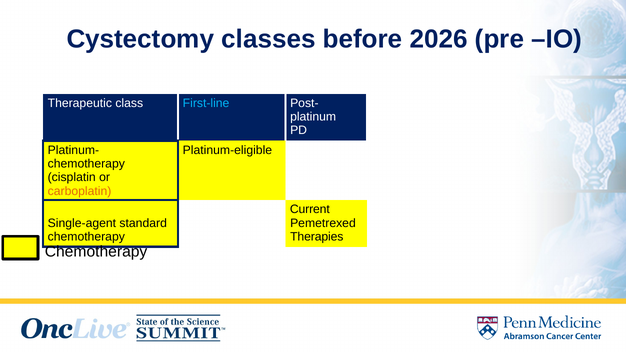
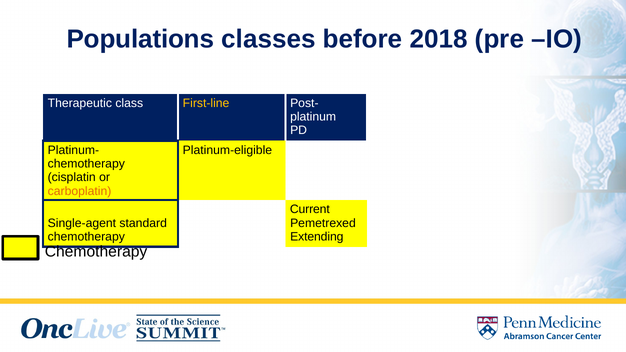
Cystectomy: Cystectomy -> Populations
2026: 2026 -> 2018
First-line colour: light blue -> yellow
Therapies: Therapies -> Extending
